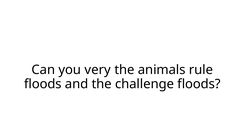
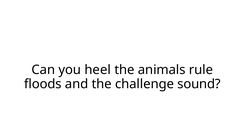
very: very -> heel
challenge floods: floods -> sound
